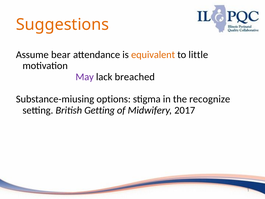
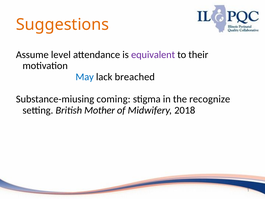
bear: bear -> level
equivalent colour: orange -> purple
little: little -> their
May colour: purple -> blue
options: options -> coming
Getting: Getting -> Mother
2017: 2017 -> 2018
